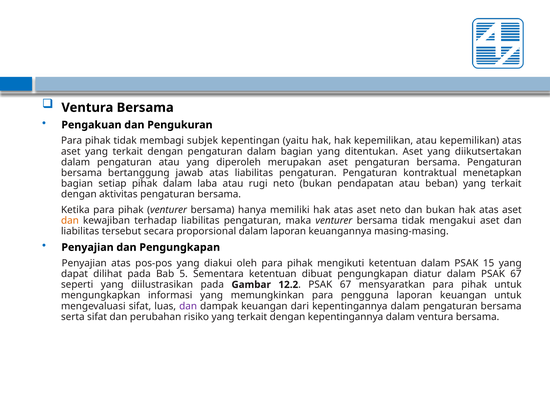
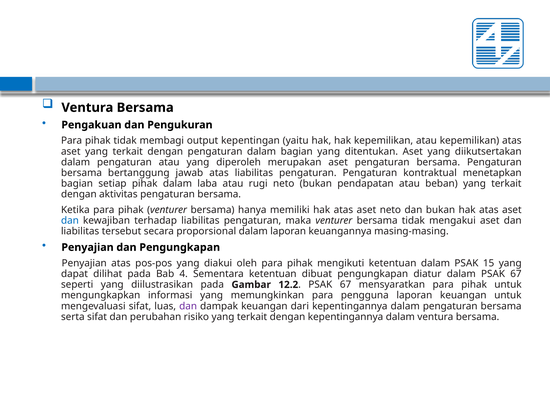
subjek: subjek -> output
dan at (70, 221) colour: orange -> blue
5: 5 -> 4
